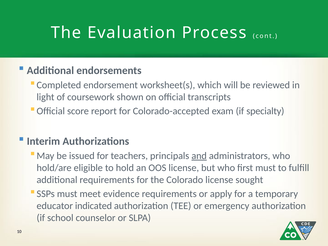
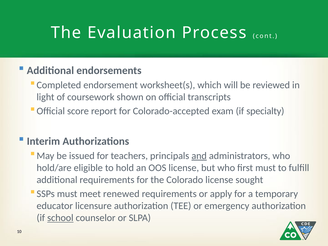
evidence: evidence -> renewed
indicated: indicated -> licensure
school underline: none -> present
